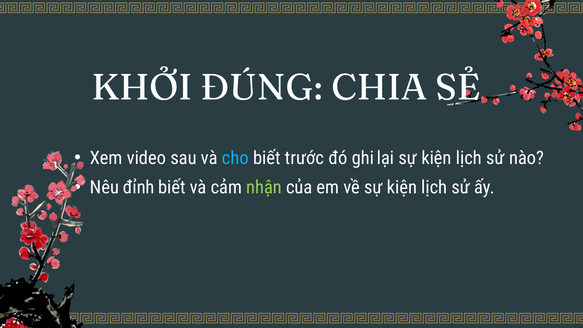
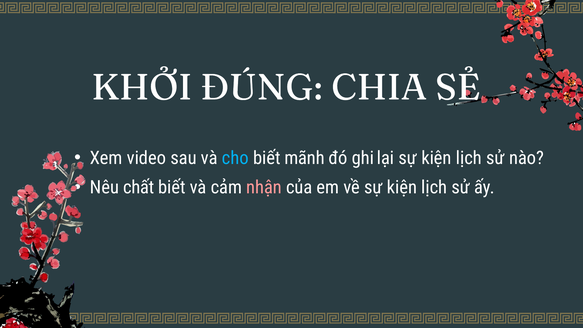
trước: trước -> mãnh
đỉnh: đỉnh -> chất
nhận colour: light green -> pink
